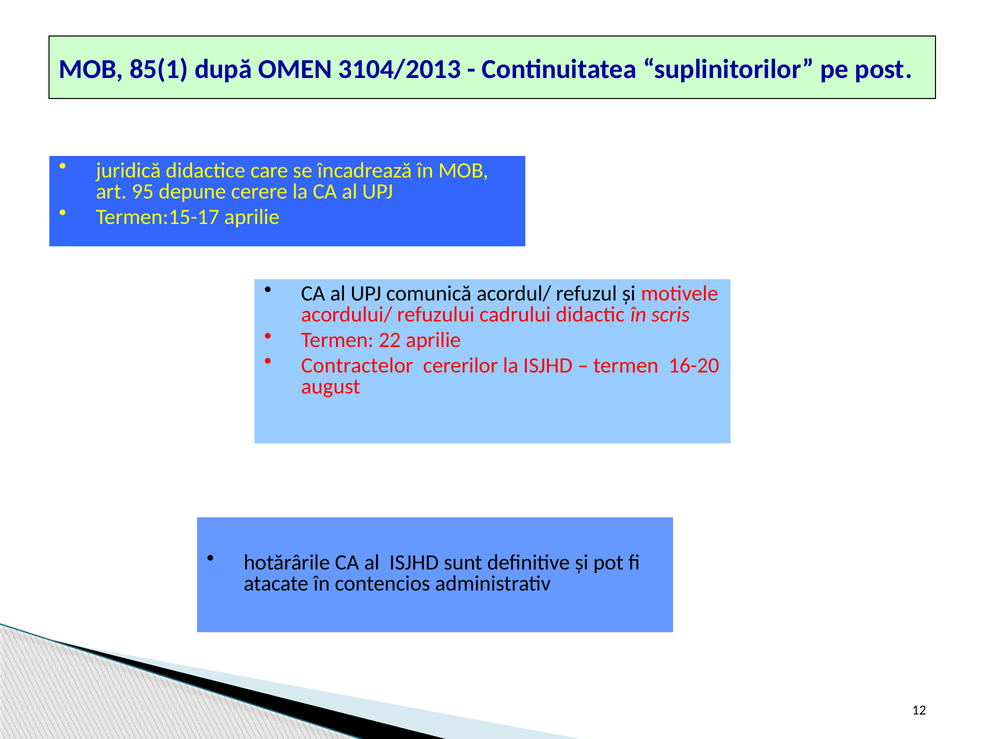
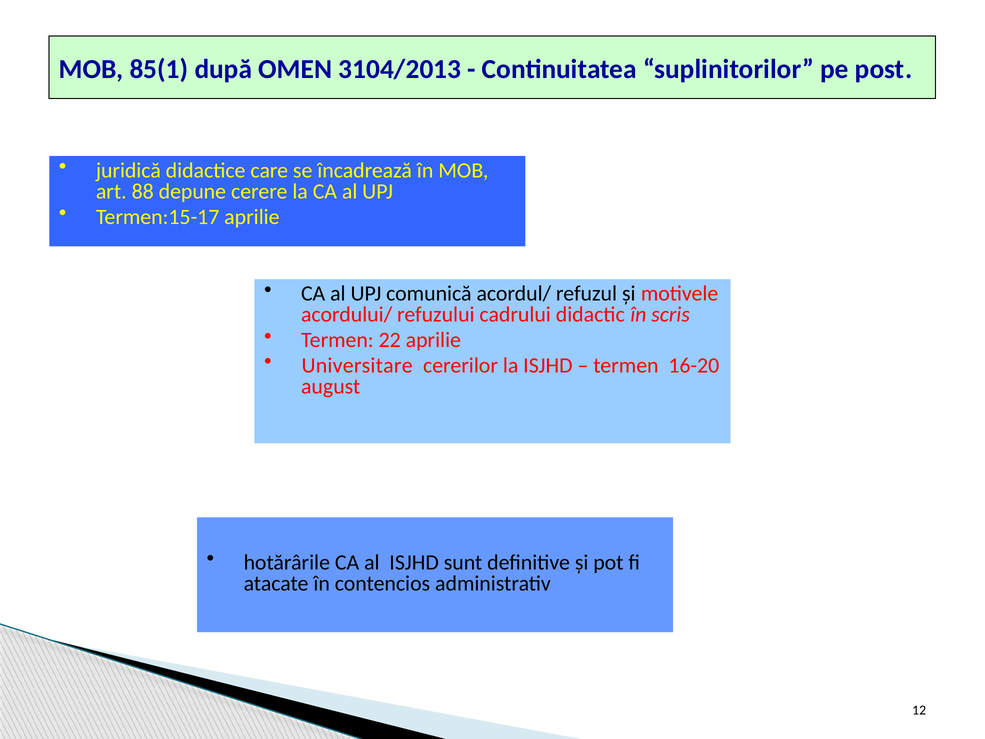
95: 95 -> 88
Contractelor: Contractelor -> Universitare
